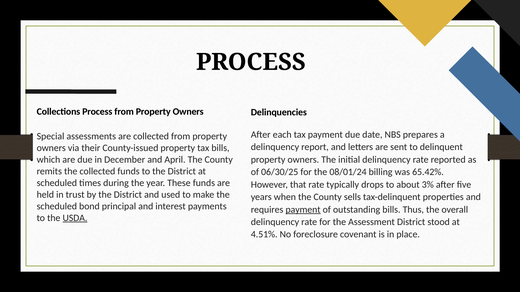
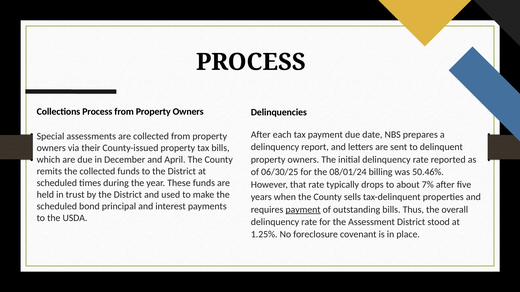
65.42%: 65.42% -> 50.46%
3%: 3% -> 7%
USDA underline: present -> none
4.51%: 4.51% -> 1.25%
